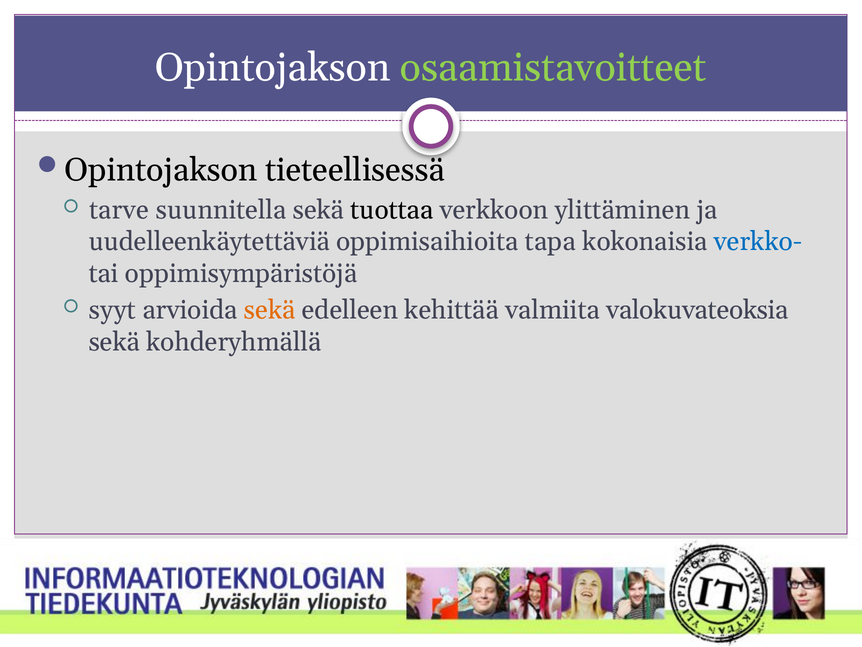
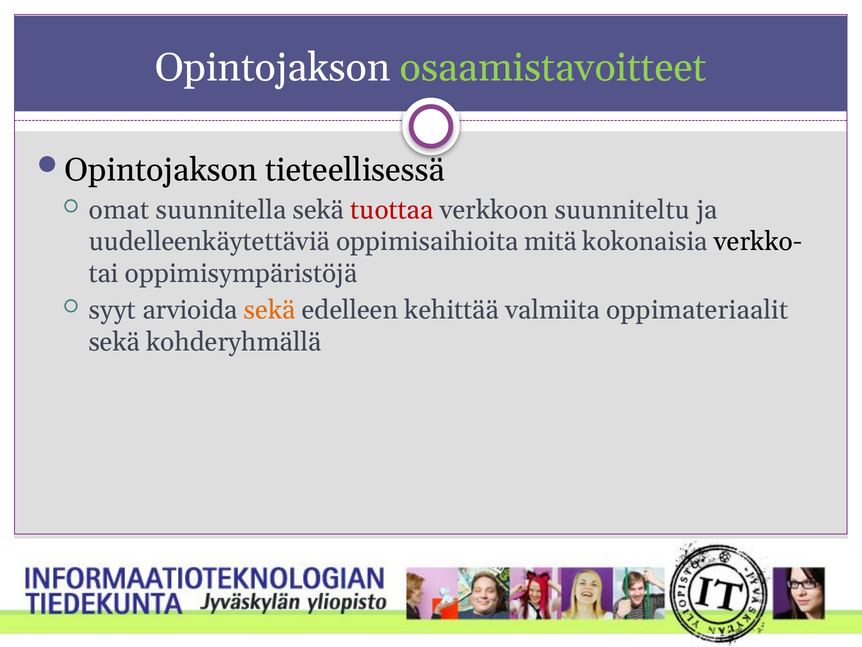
tarve: tarve -> omat
tuottaa colour: black -> red
ylittäminen: ylittäminen -> suunniteltu
tapa: tapa -> mitä
verkko- colour: blue -> black
valokuvateoksia: valokuvateoksia -> oppimateriaalit
